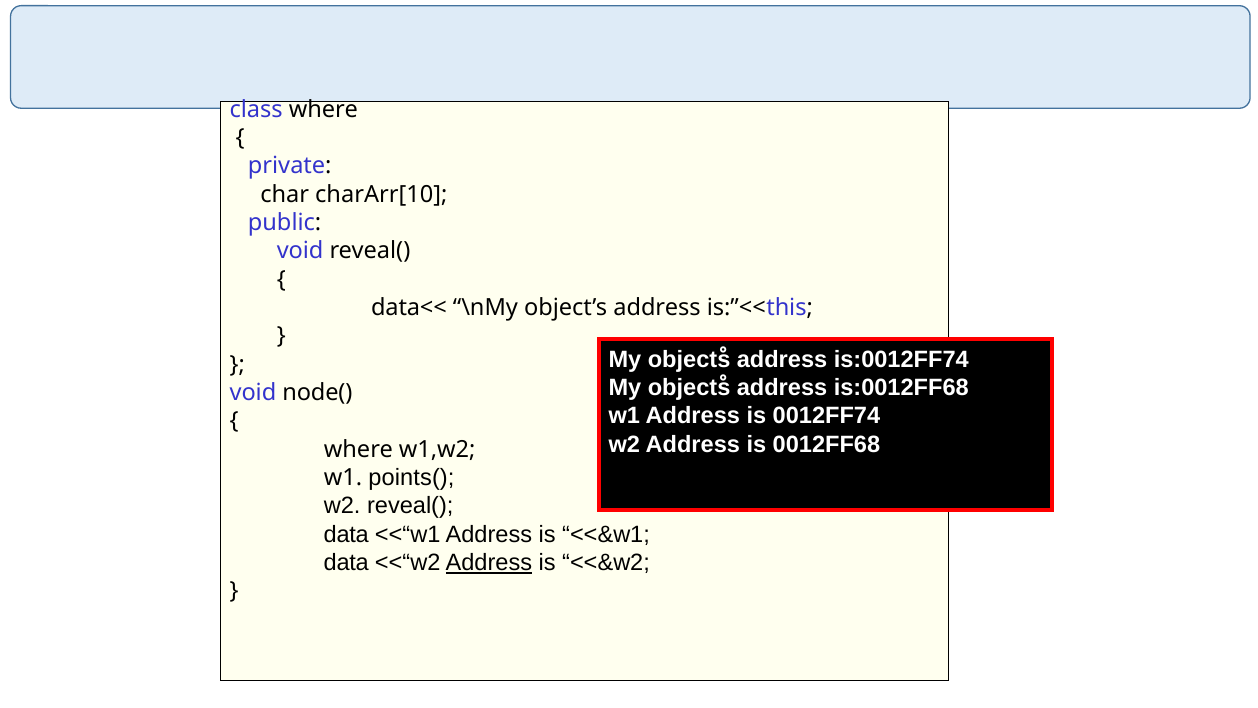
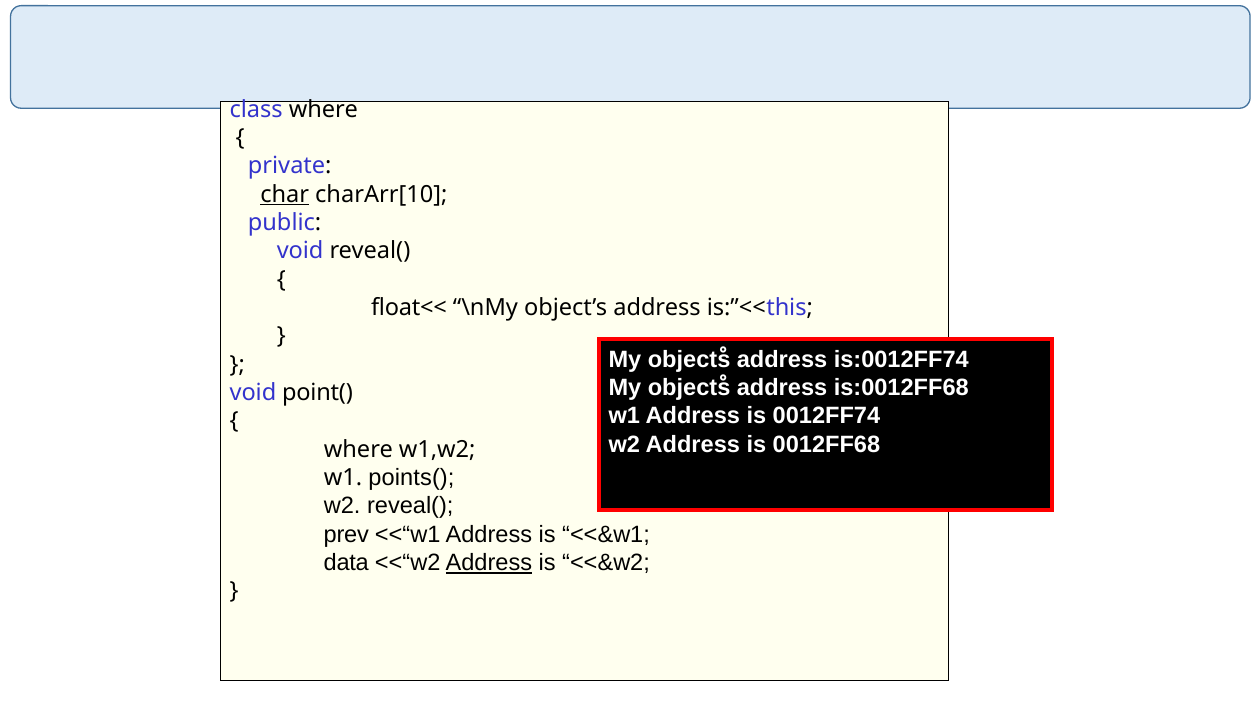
char underline: none -> present
data<<: data<< -> float<<
node(: node( -> point(
data at (346, 534): data -> prev
